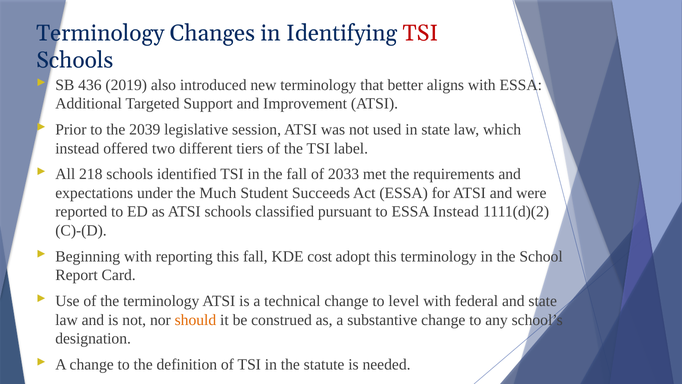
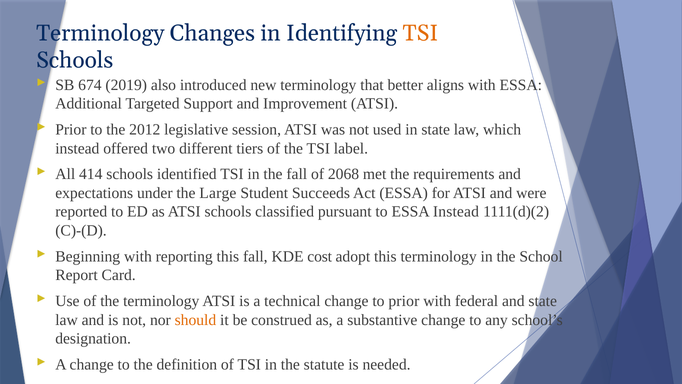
TSI at (420, 33) colour: red -> orange
436: 436 -> 674
2039: 2039 -> 2012
218: 218 -> 414
2033: 2033 -> 2068
Much: Much -> Large
to level: level -> prior
